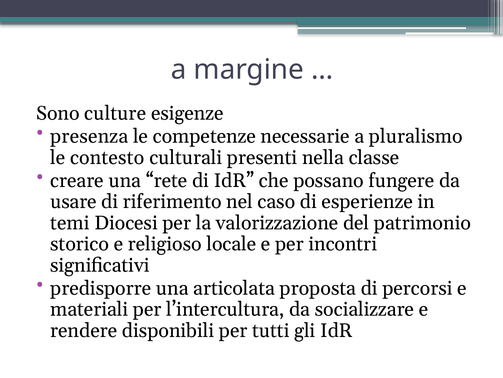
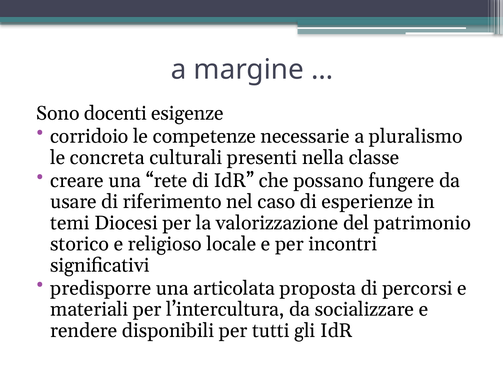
culture: culture -> docenti
presenza: presenza -> corridoio
contesto: contesto -> concreta
